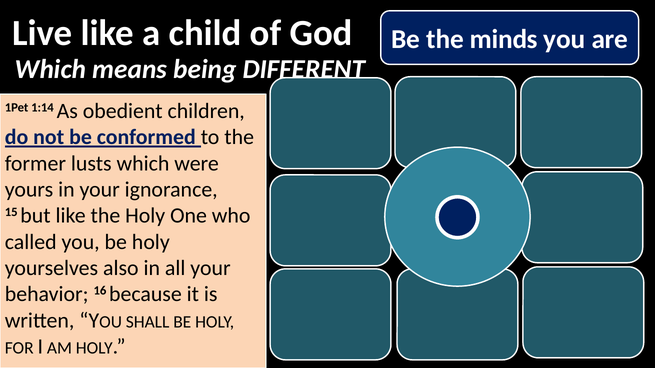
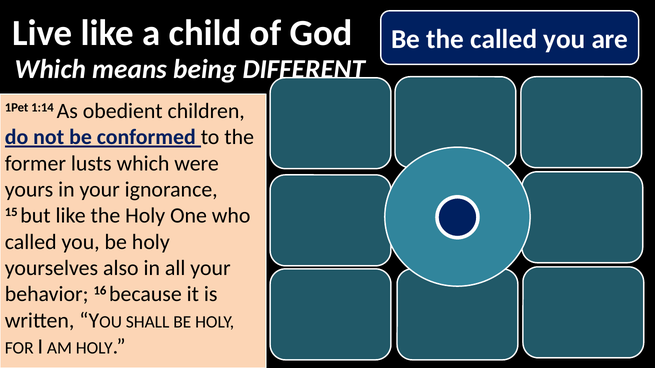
the minds: minds -> called
